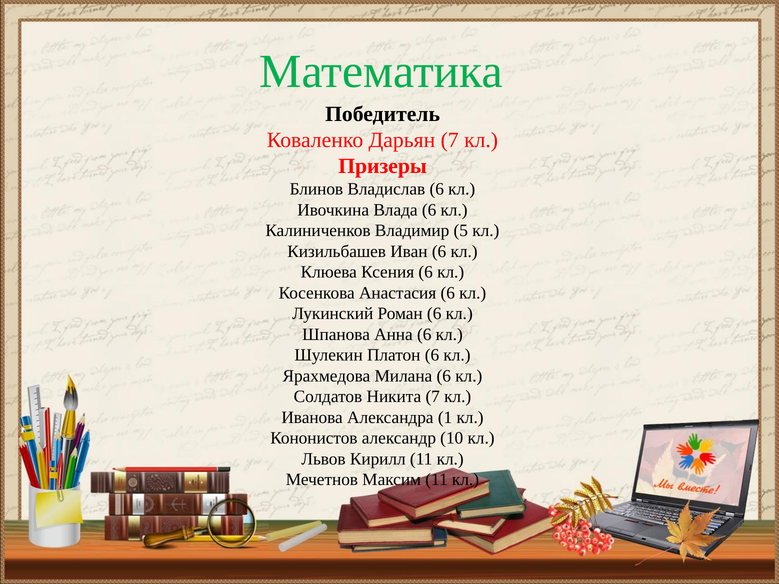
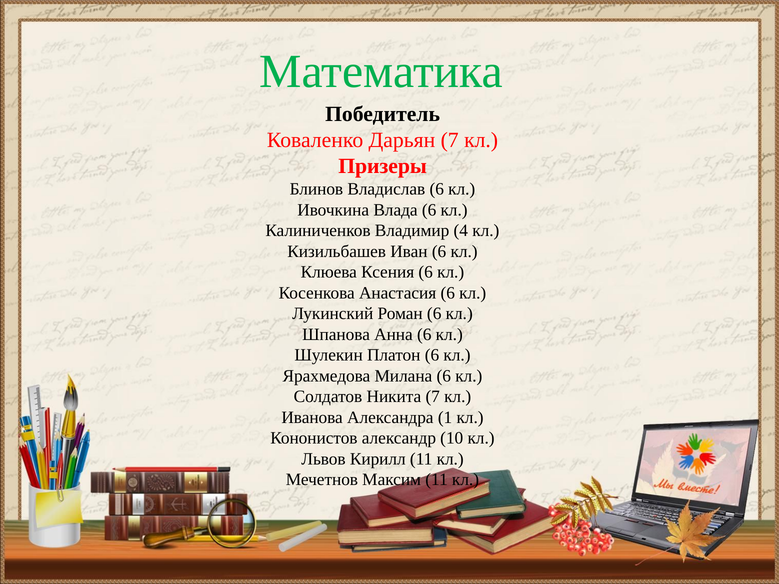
5: 5 -> 4
